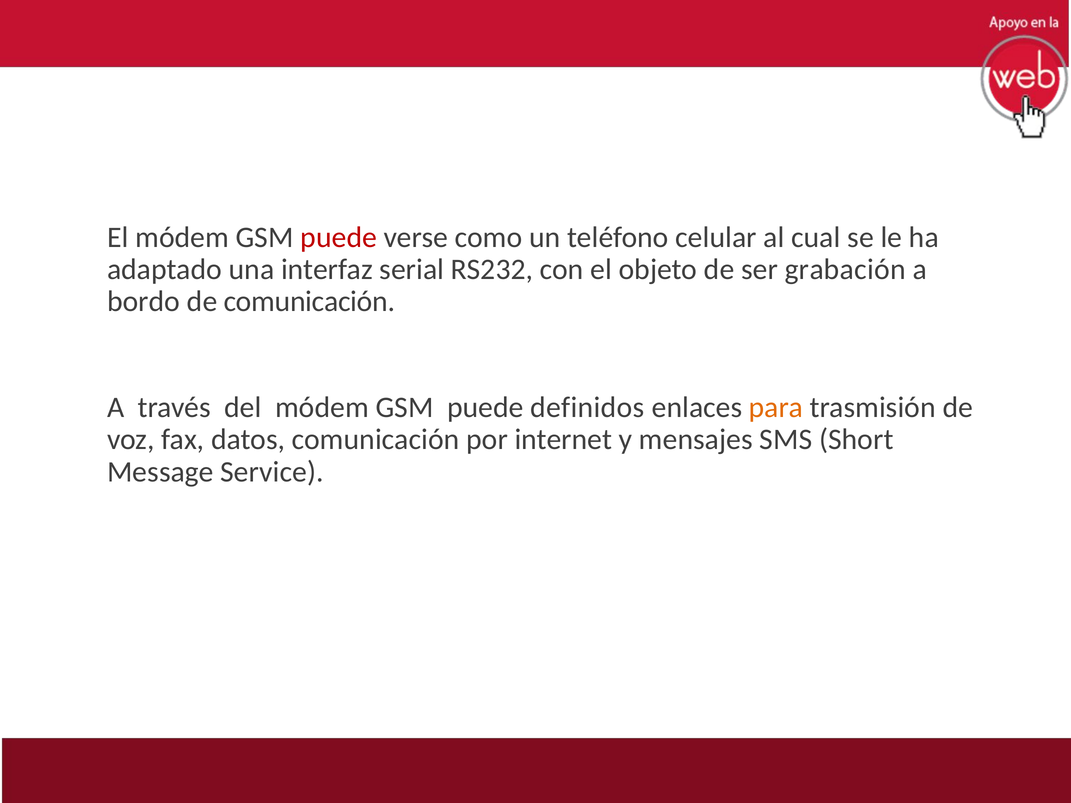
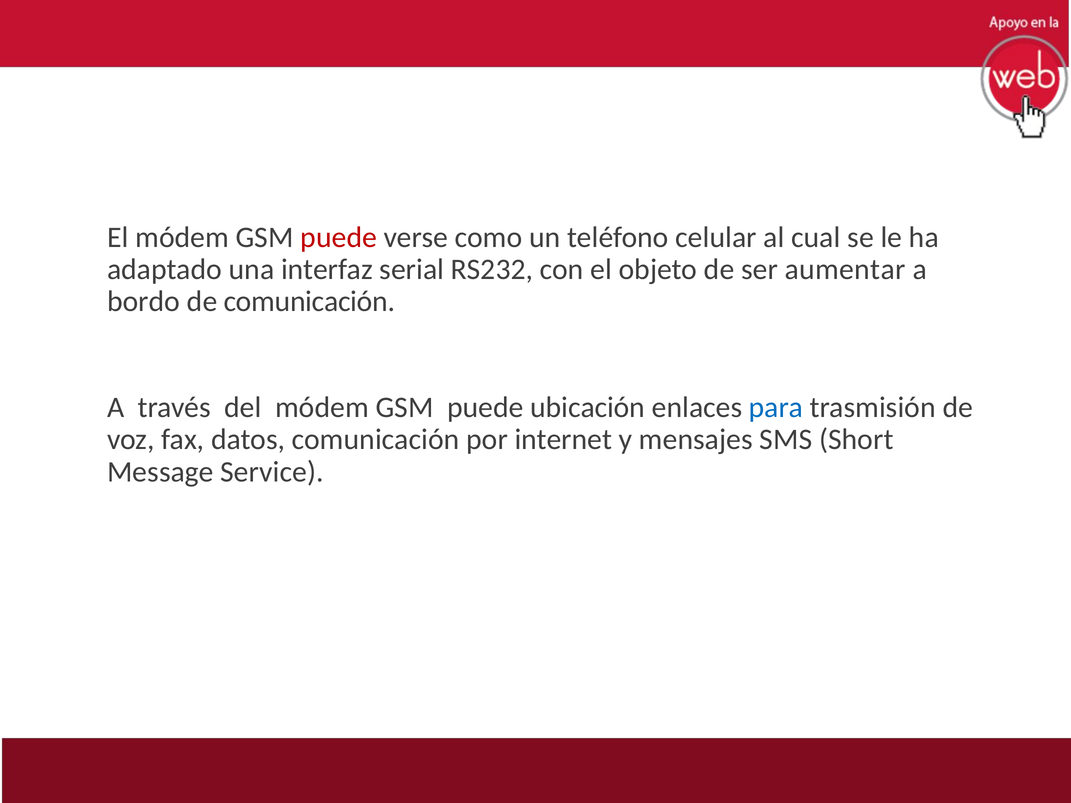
grabación: grabación -> aumentar
definidos: definidos -> ubicación
para colour: orange -> blue
